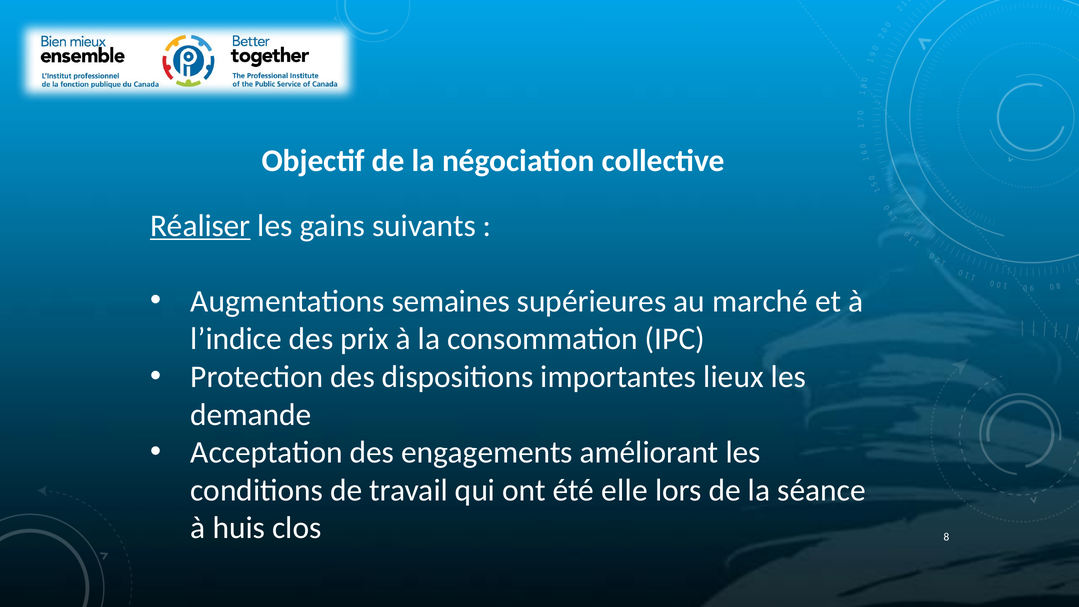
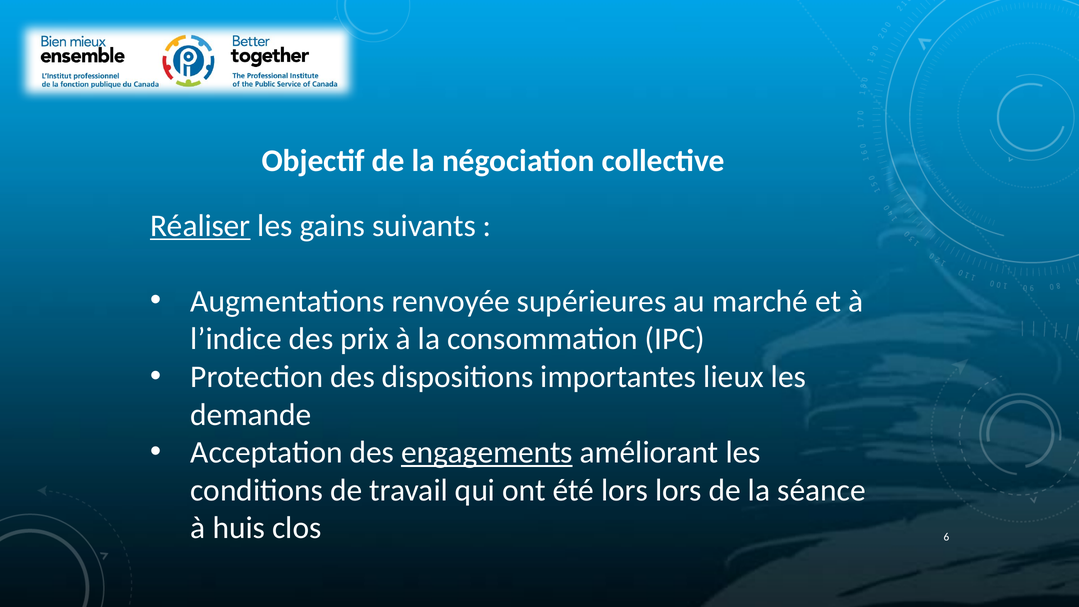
semaines: semaines -> renvoyée
engagements underline: none -> present
été elle: elle -> lors
8: 8 -> 6
